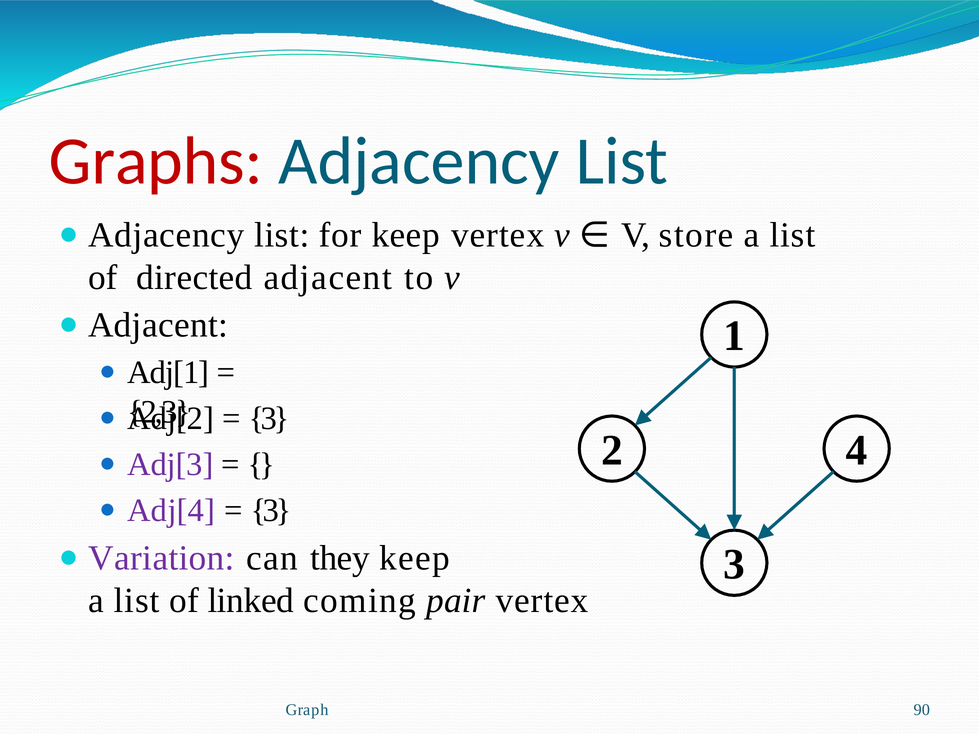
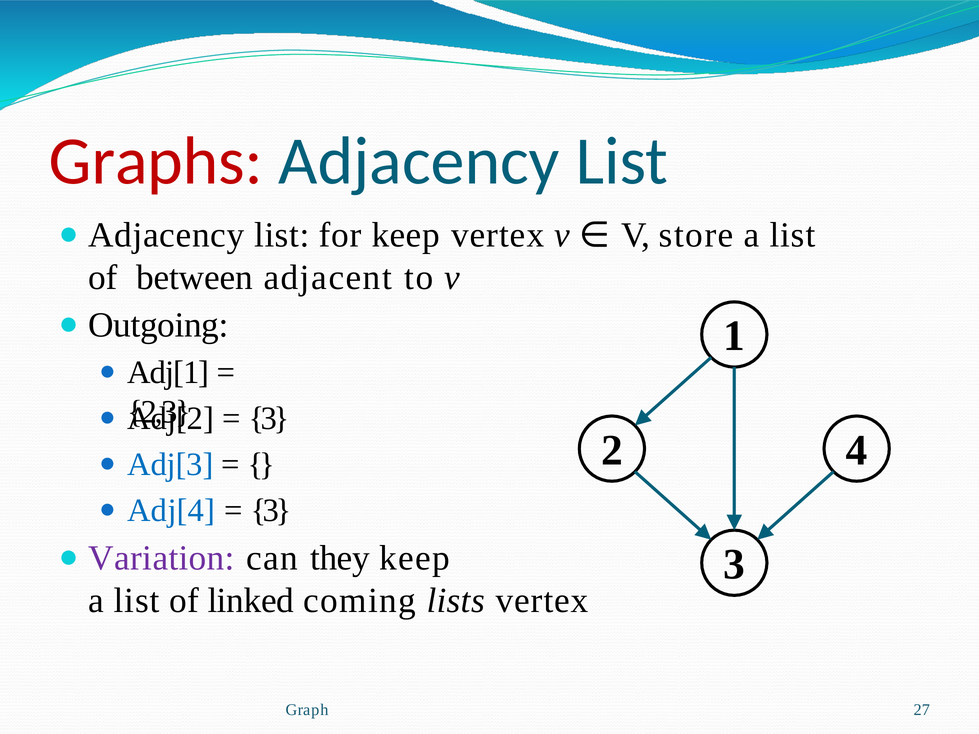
directed: directed -> between
Adjacent at (158, 325): Adjacent -> Outgoing
Adj[3 colour: purple -> blue
Adj[4 colour: purple -> blue
pair: pair -> lists
90: 90 -> 27
